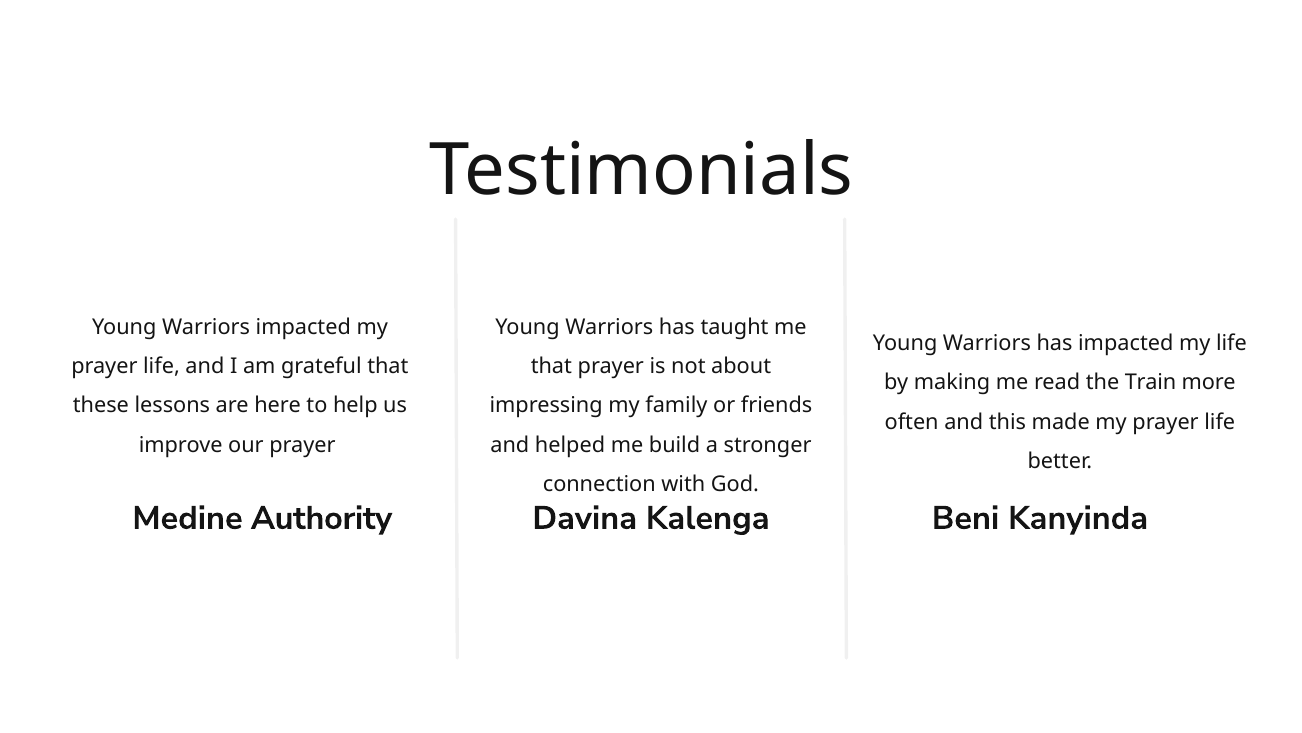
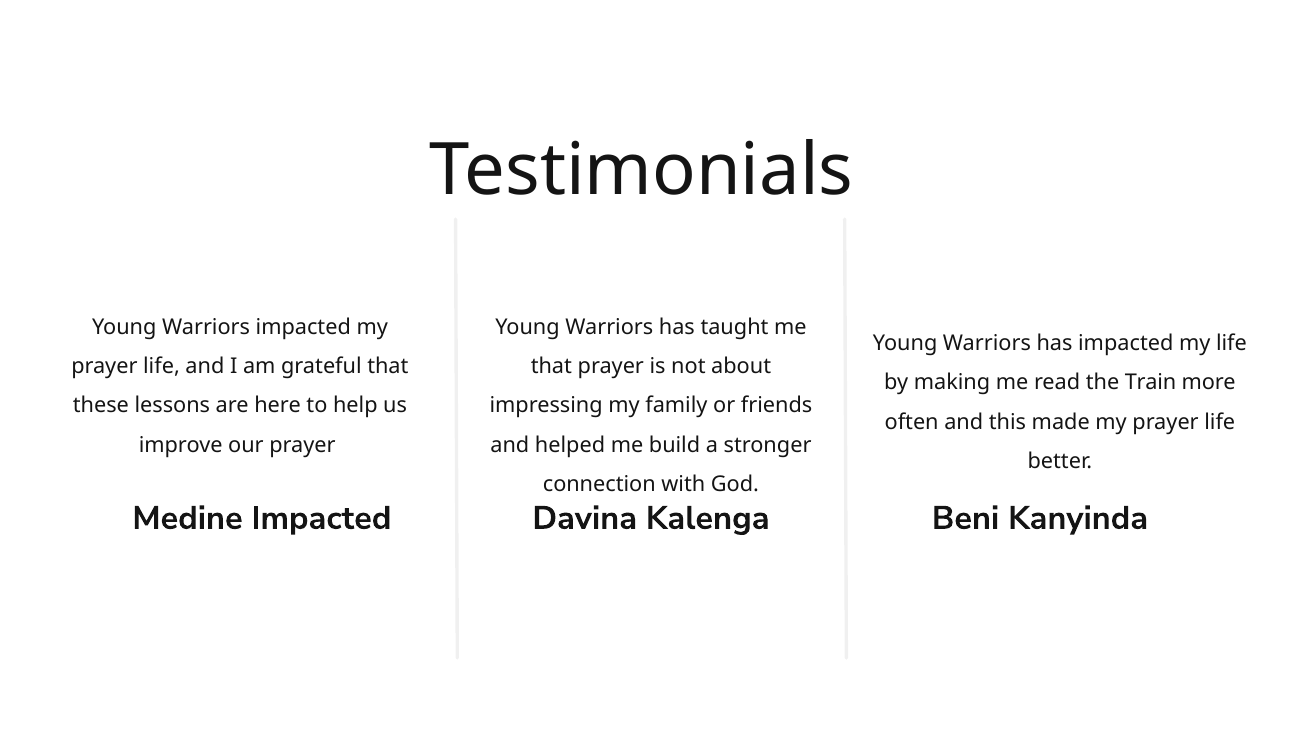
Medine Authority: Authority -> Impacted
